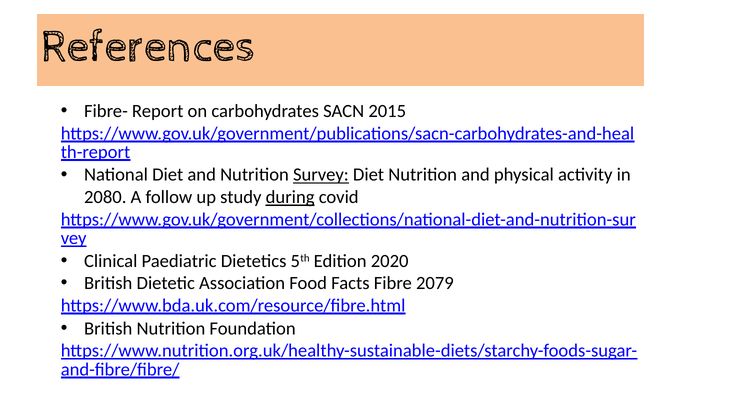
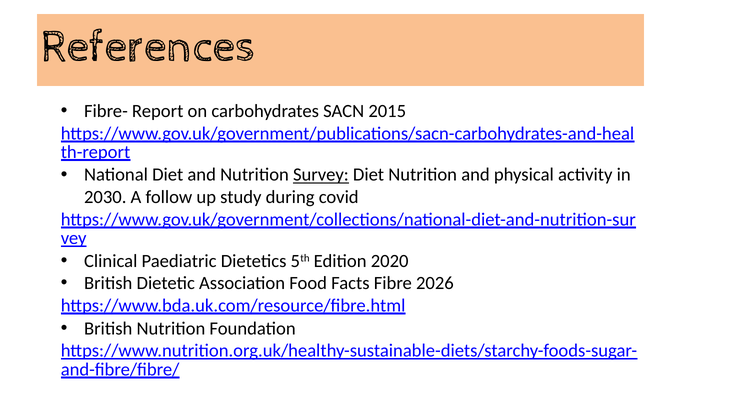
2080: 2080 -> 2030
during underline: present -> none
2079: 2079 -> 2026
